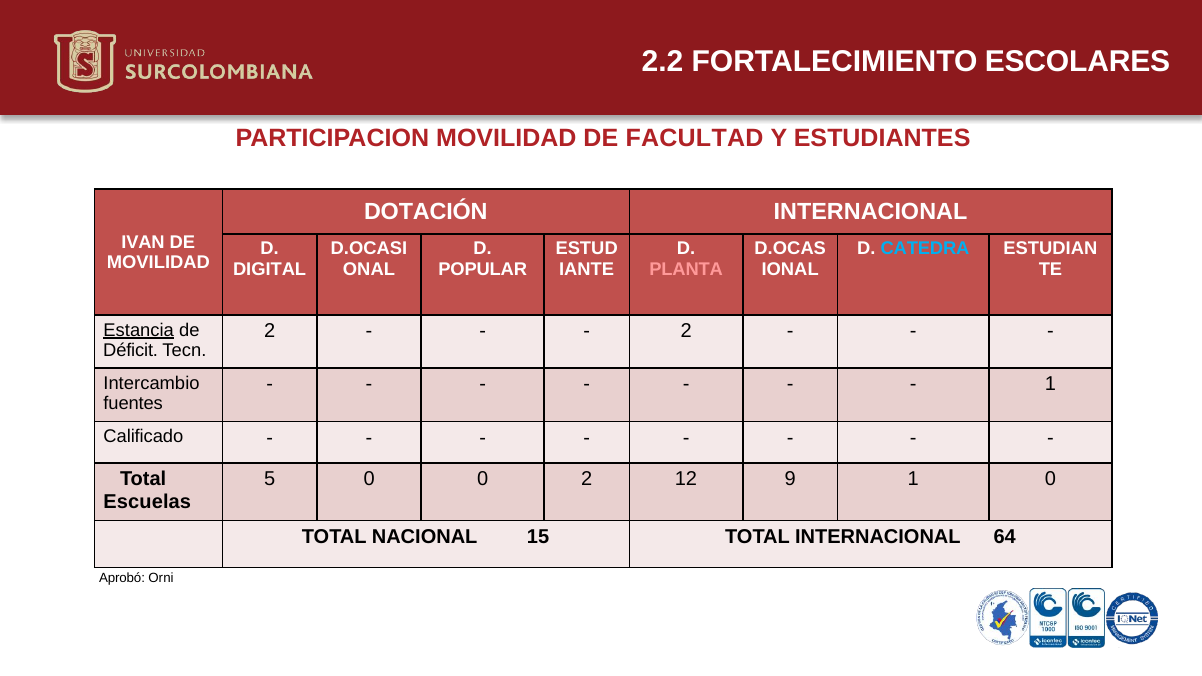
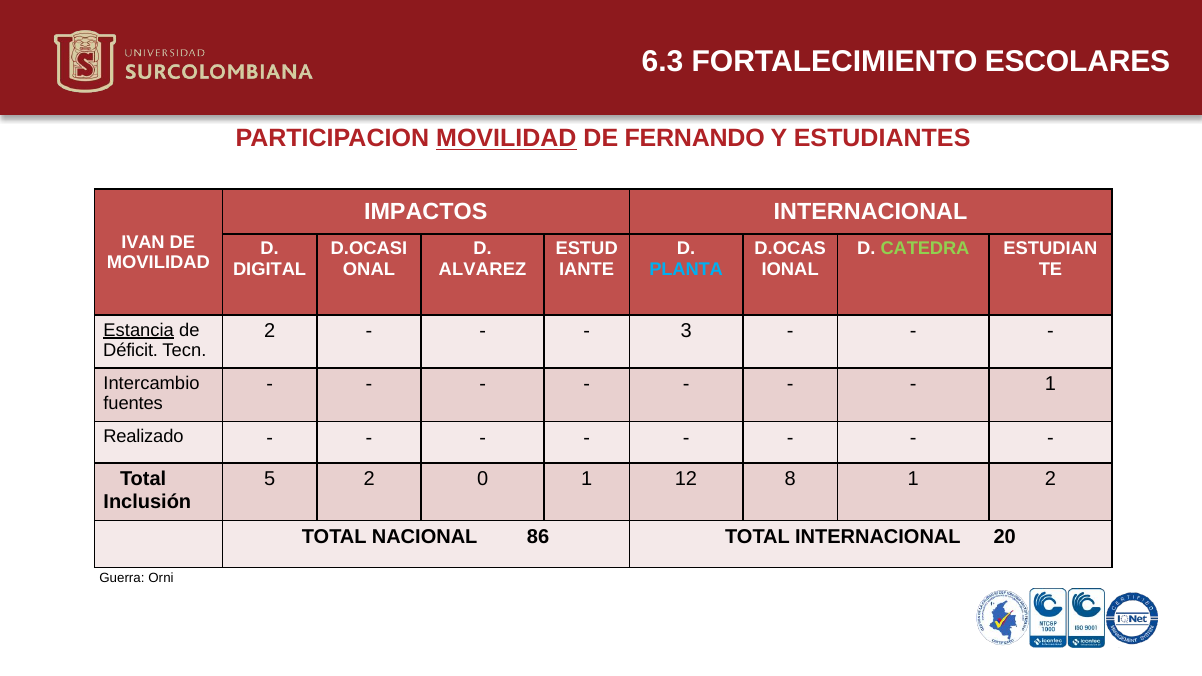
2.2: 2.2 -> 6.3
MOVILIDAD at (506, 139) underline: none -> present
FACULTAD: FACULTAD -> FERNANDO
DOTACIÓN: DOTACIÓN -> IMPACTOS
CATEDRA colour: light blue -> light green
POPULAR: POPULAR -> ALVAREZ
PLANTA colour: pink -> light blue
2 at (686, 331): 2 -> 3
Calificado: Calificado -> Realizado
5 0: 0 -> 2
0 2: 2 -> 1
9: 9 -> 8
1 0: 0 -> 2
Escuelas: Escuelas -> Inclusión
15: 15 -> 86
64: 64 -> 20
Aprobó: Aprobó -> Guerra
